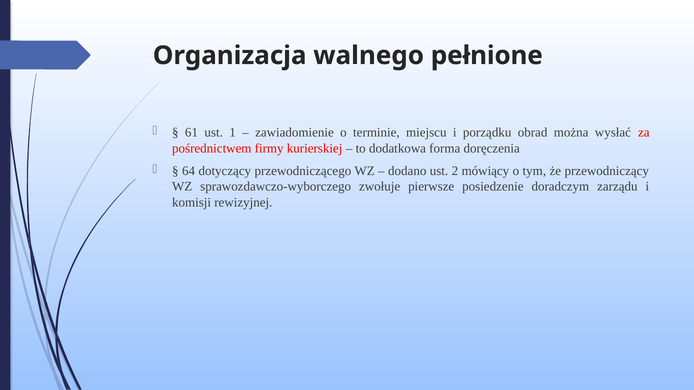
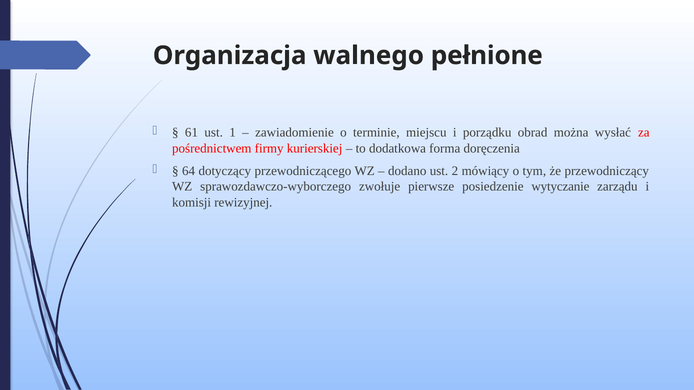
doradczym: doradczym -> wytyczanie
